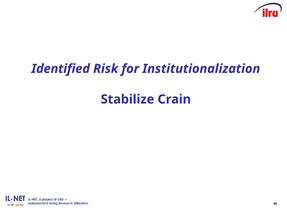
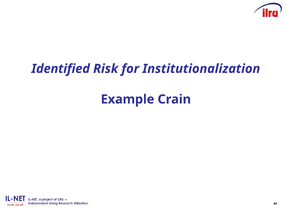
Stabilize: Stabilize -> Example
